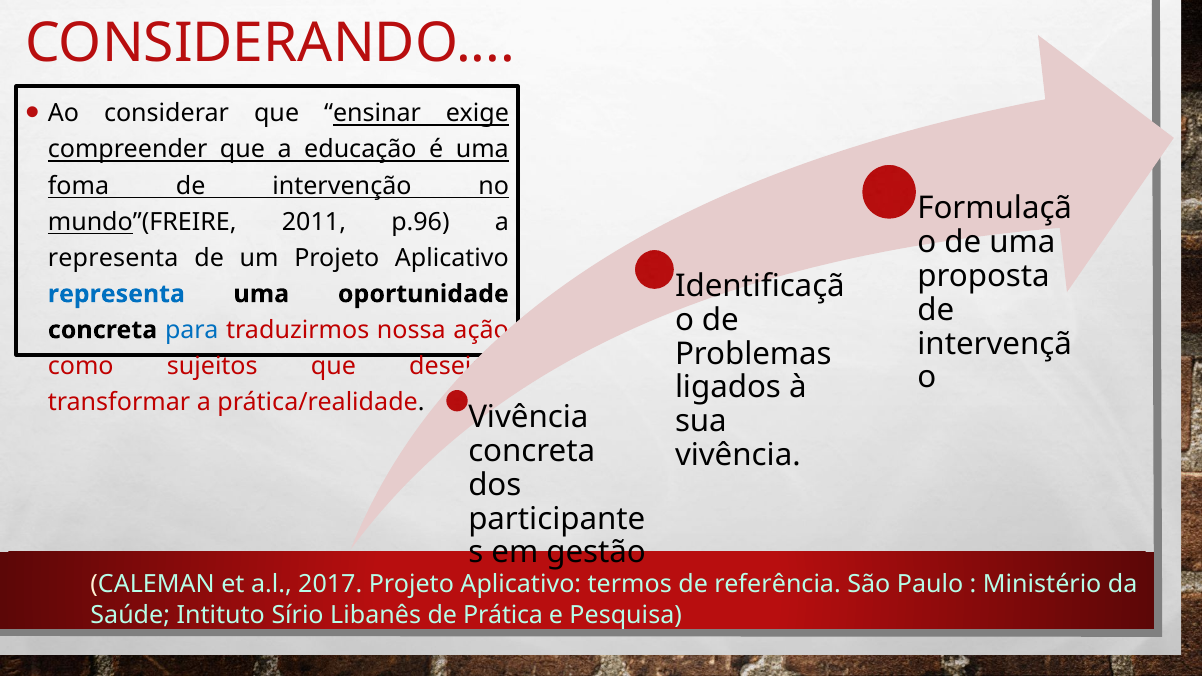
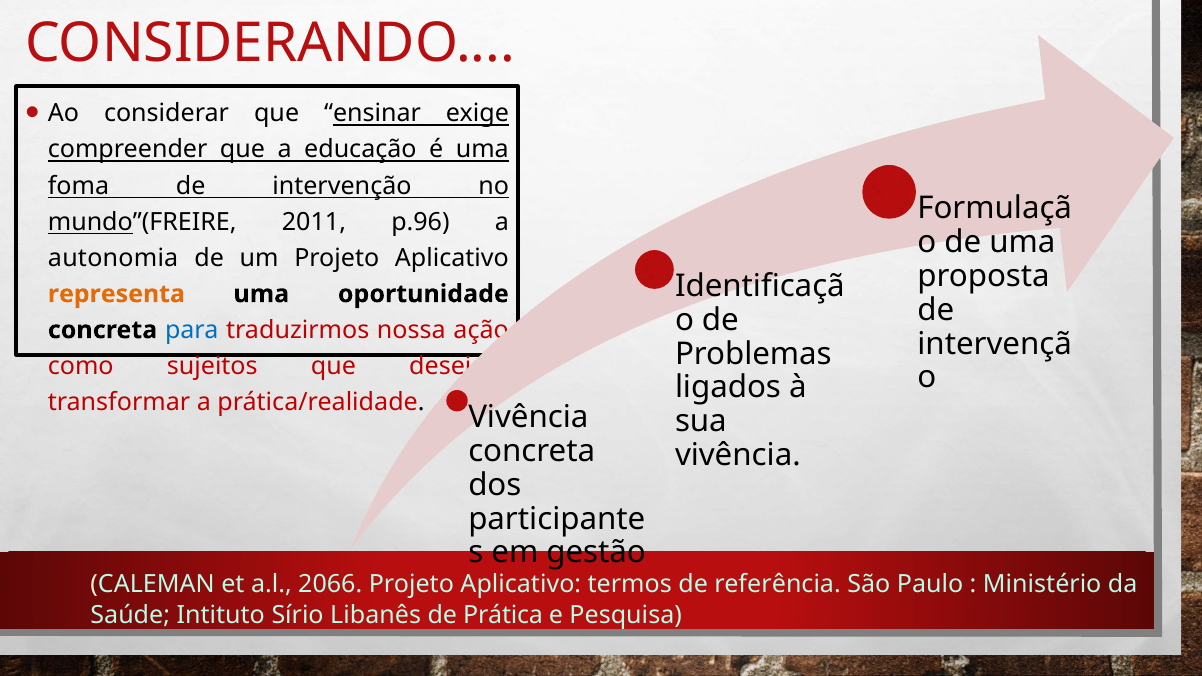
representa at (113, 258): representa -> autonomia
representa at (116, 294) colour: blue -> orange
2017: 2017 -> 2066
